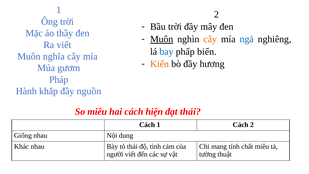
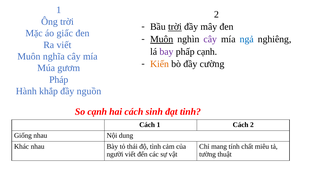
trời at (175, 27) underline: none -> present
thầy: thầy -> giấc
cây at (210, 39) colour: orange -> purple
bay colour: blue -> purple
phấp biển: biển -> cạnh
hương: hương -> cường
So miêu: miêu -> cạnh
hiện: hiện -> sinh
đạt thái: thái -> tinh
